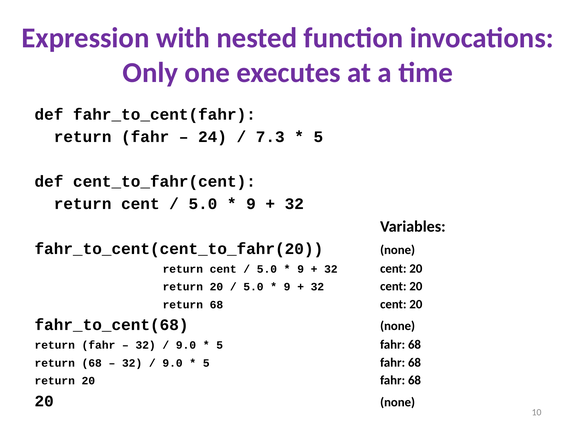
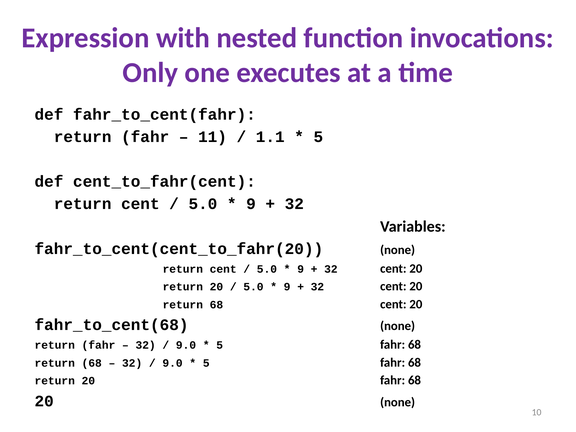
24: 24 -> 11
7.3: 7.3 -> 1.1
